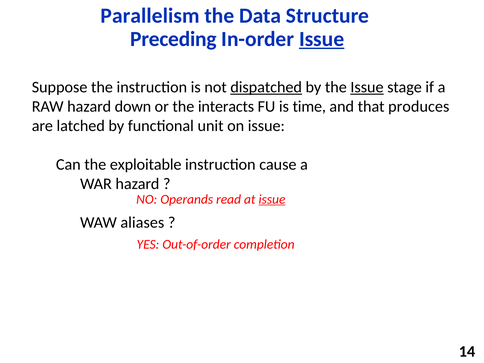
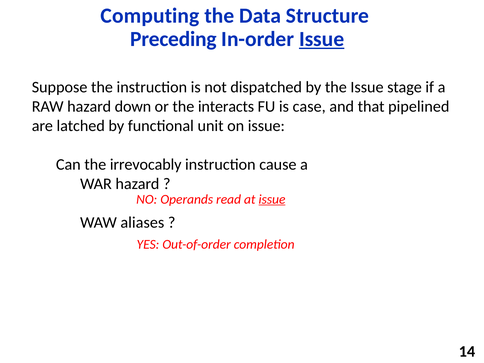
Parallelism: Parallelism -> Computing
dispatched underline: present -> none
Issue at (367, 87) underline: present -> none
time: time -> case
produces: produces -> pipelined
exploitable: exploitable -> irrevocably
